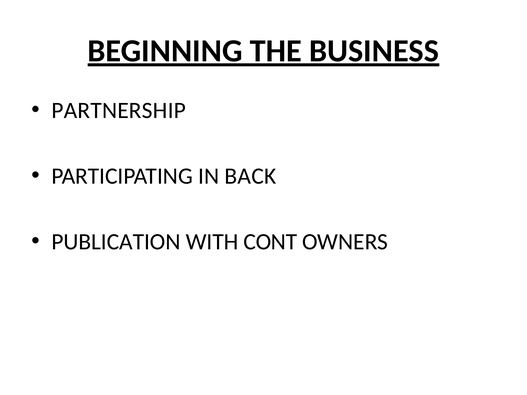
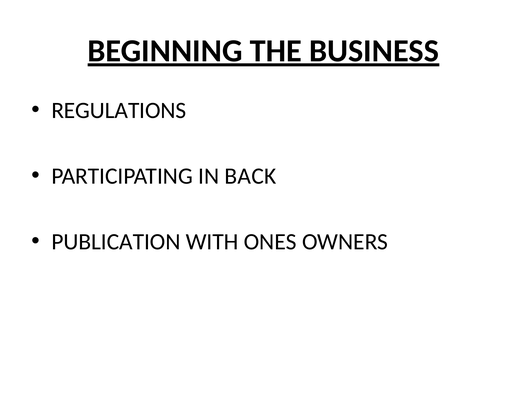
PARTNERSHIP: PARTNERSHIP -> REGULATIONS
CONT: CONT -> ONES
